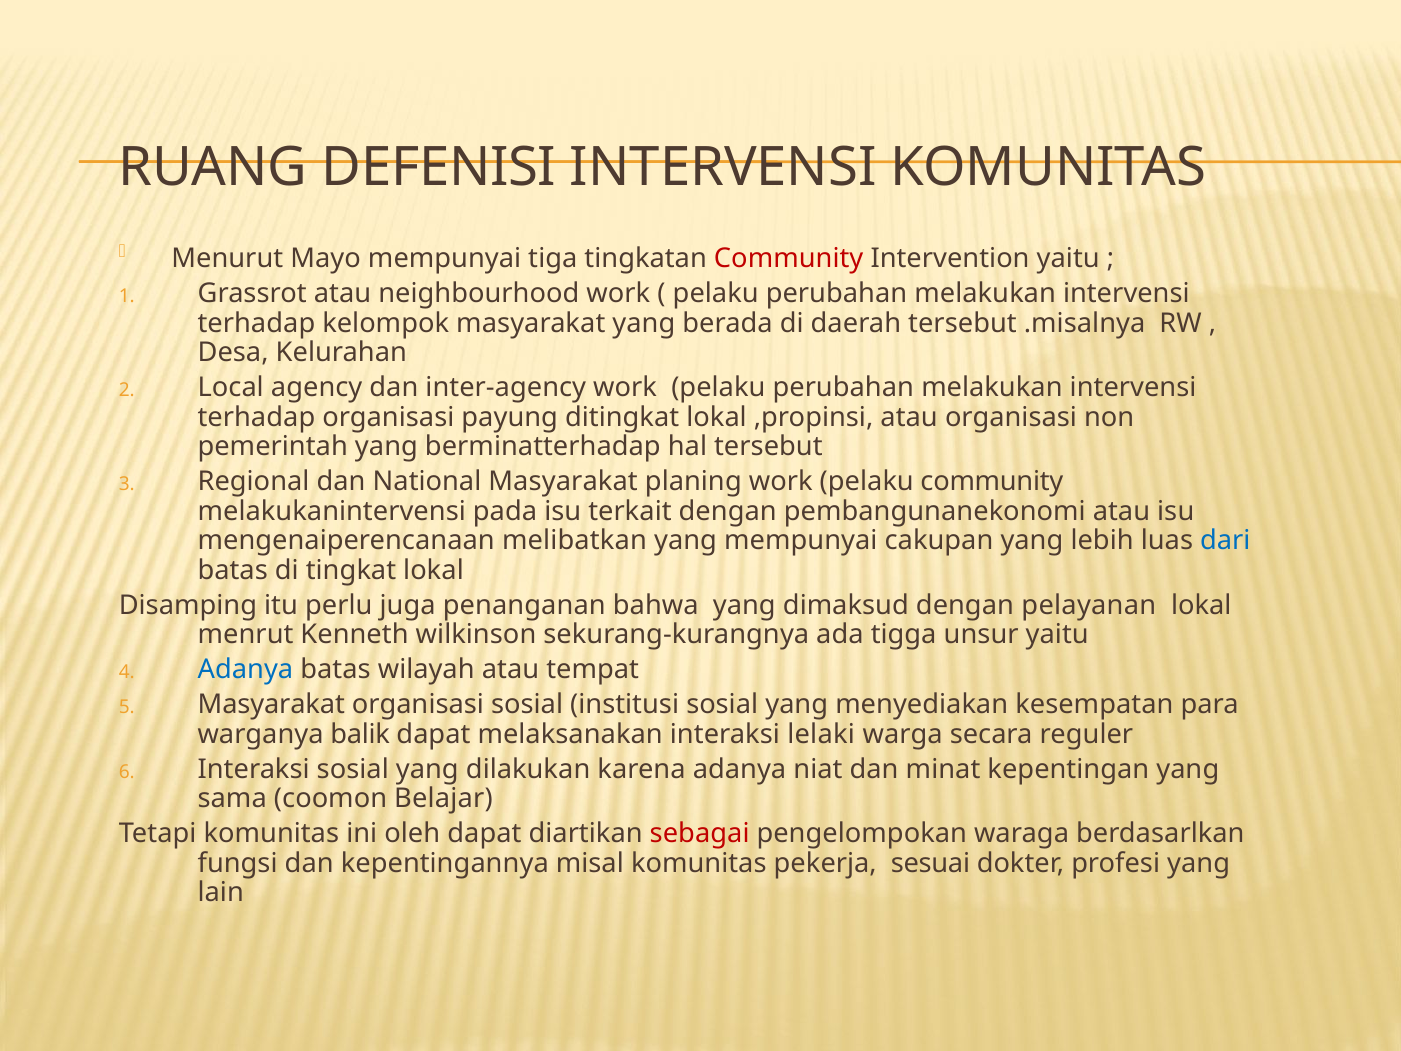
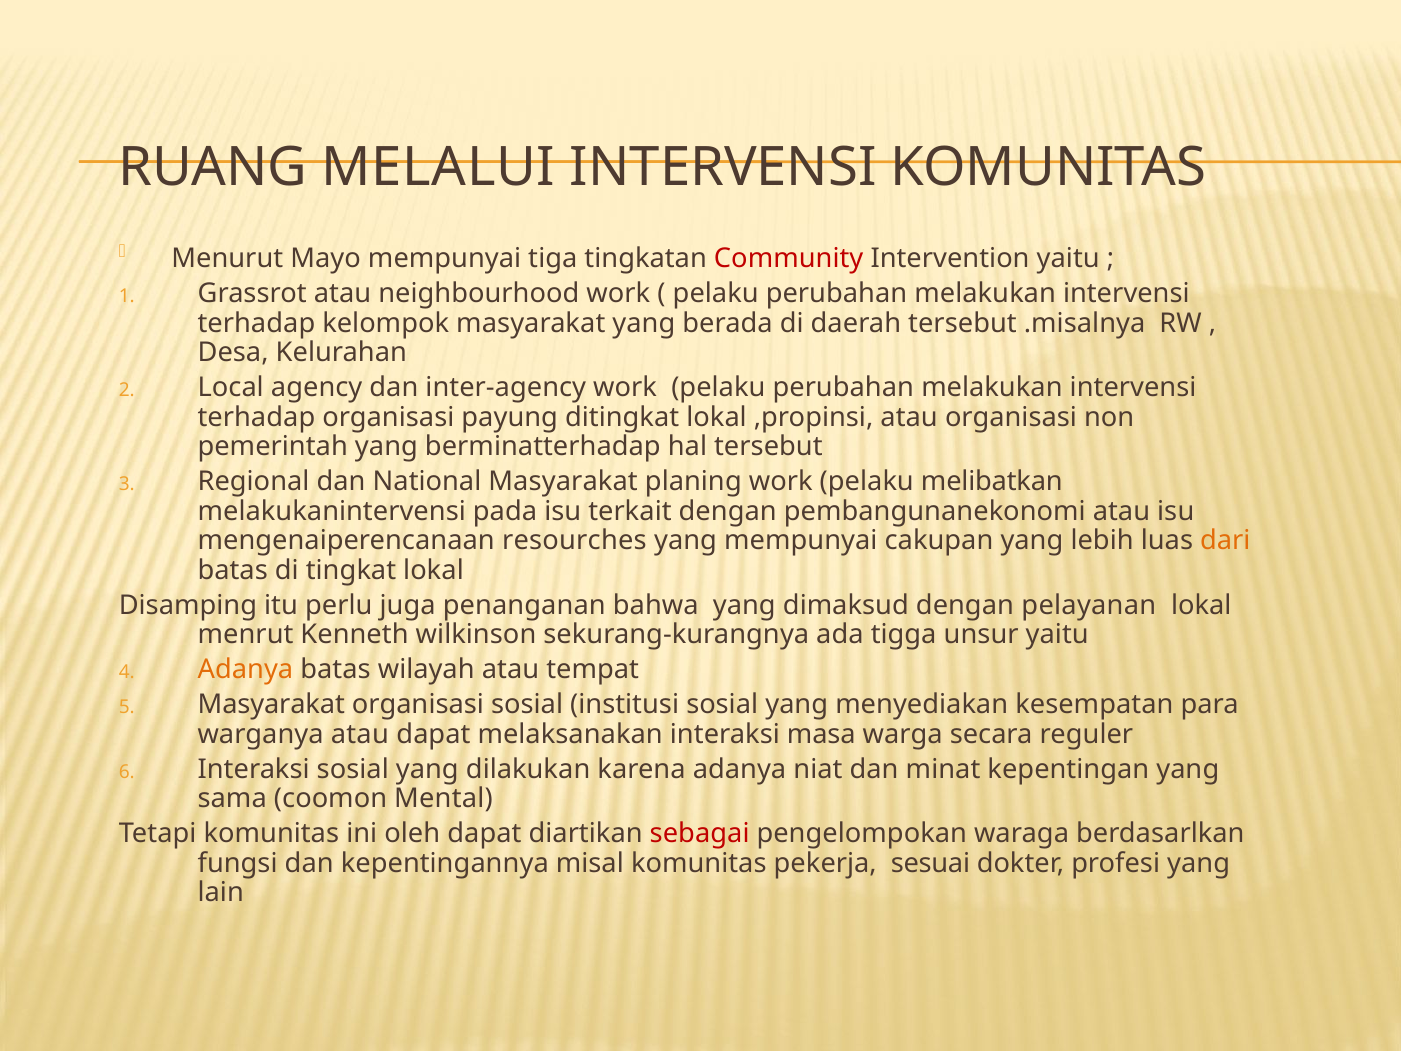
DEFENISI: DEFENISI -> MELALUI
pelaku community: community -> melibatkan
melibatkan: melibatkan -> resourches
dari colour: blue -> orange
Adanya at (245, 669) colour: blue -> orange
warganya balik: balik -> atau
lelaki: lelaki -> masa
Belajar: Belajar -> Mental
